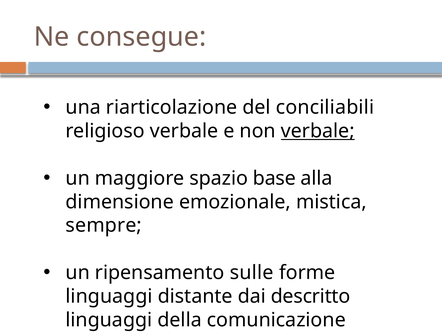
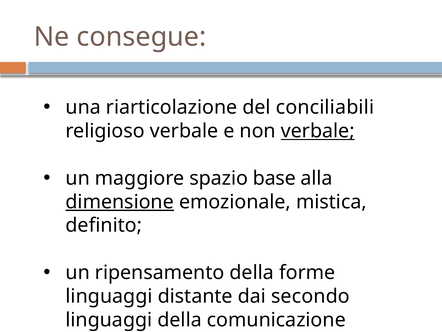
dimensione underline: none -> present
sempre: sempre -> definito
ripensamento sulle: sulle -> della
descritto: descritto -> secondo
